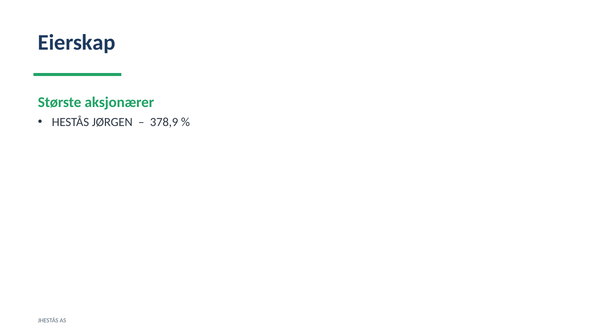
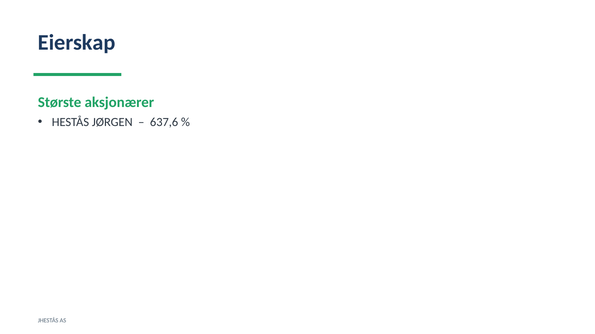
378,9: 378,9 -> 637,6
